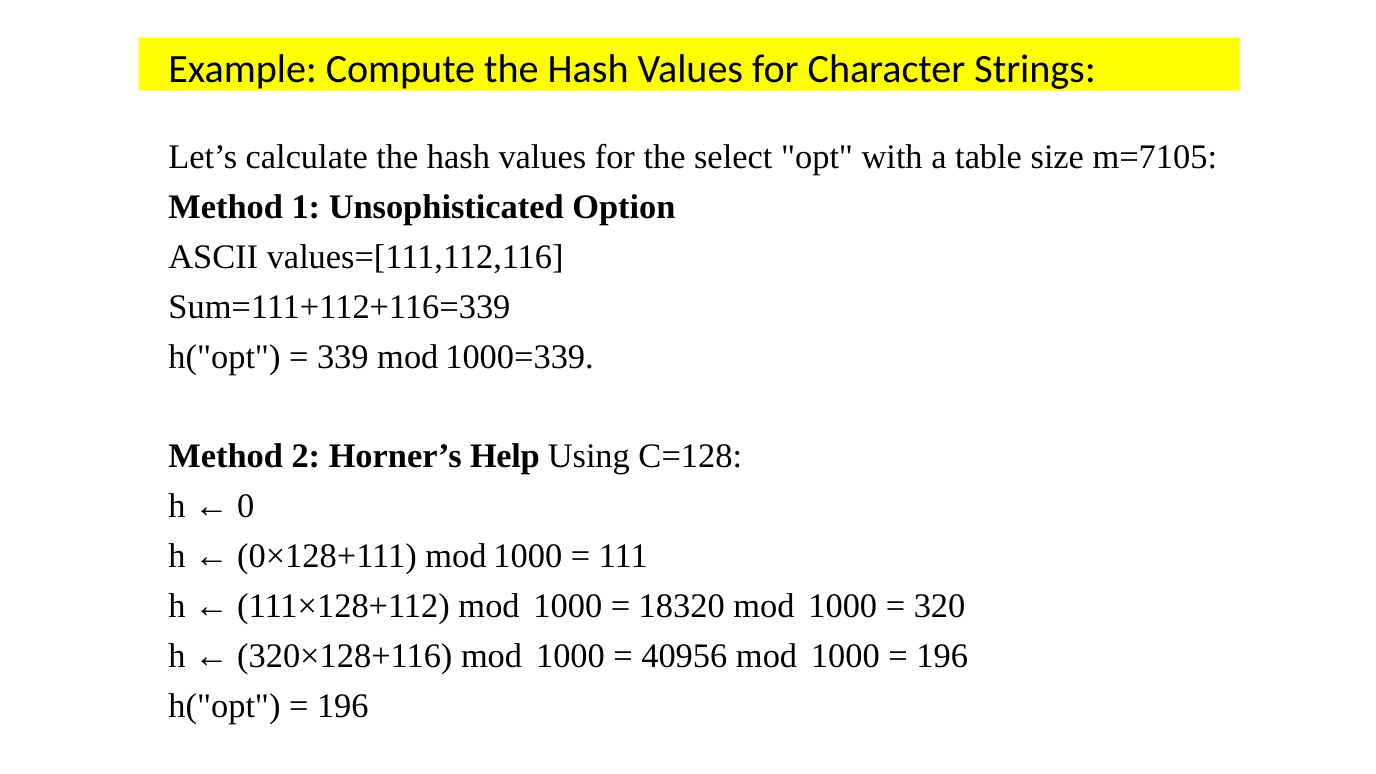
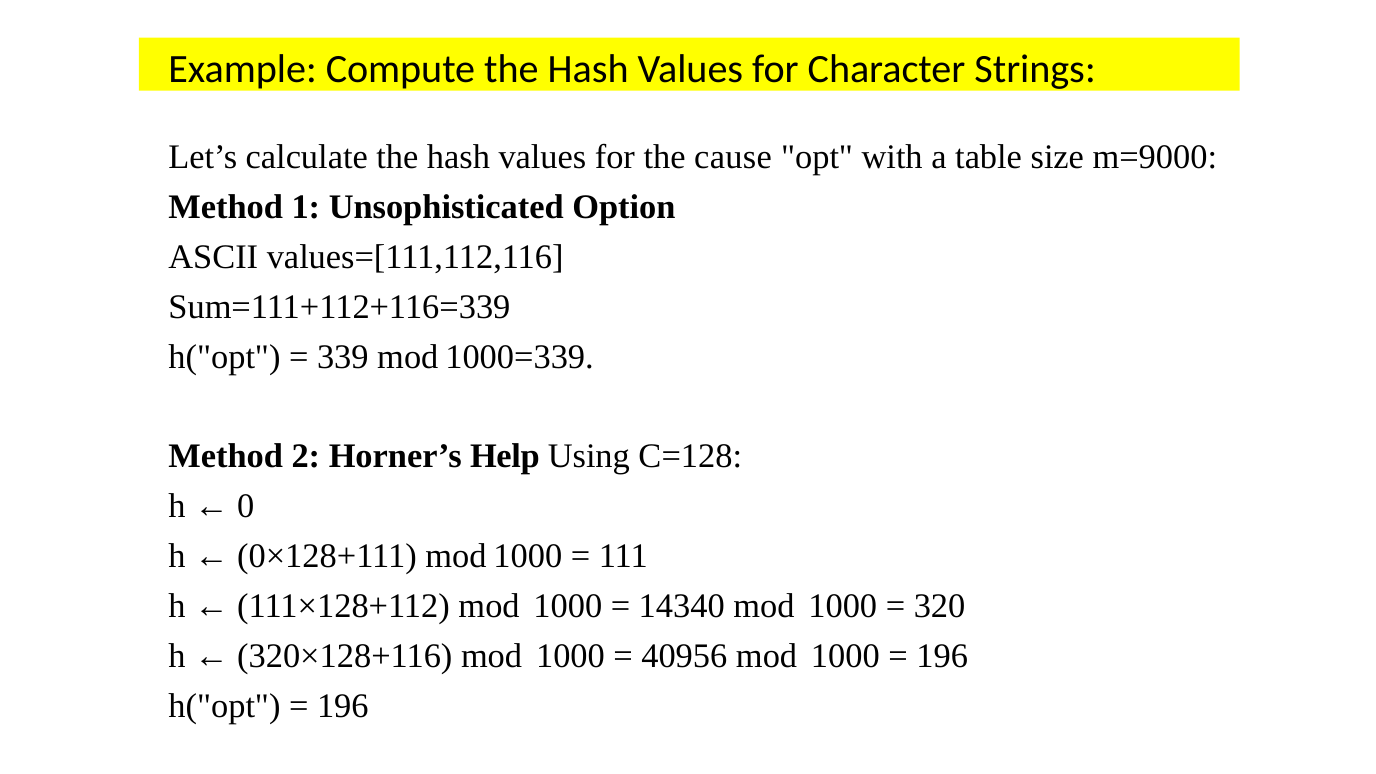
select: select -> cause
m=7105: m=7105 -> m=9000
18320: 18320 -> 14340
